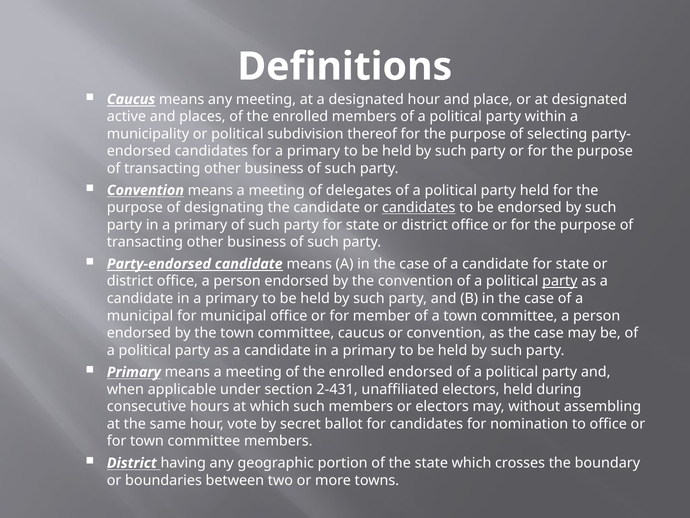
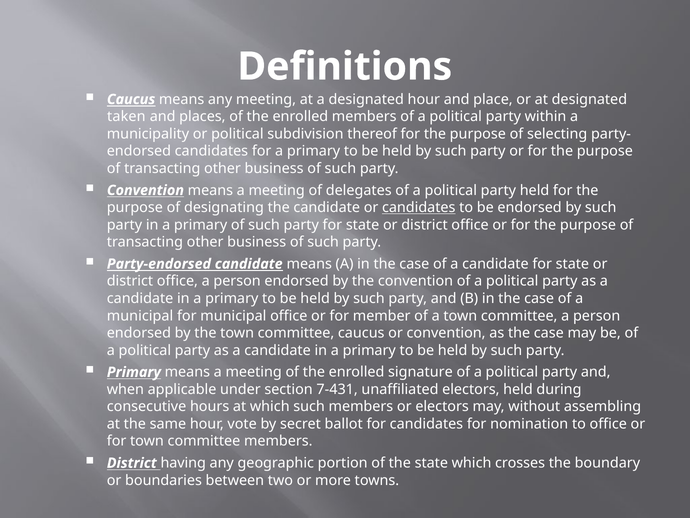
active: active -> taken
party at (560, 281) underline: present -> none
enrolled endorsed: endorsed -> signature
2-431: 2-431 -> 7-431
